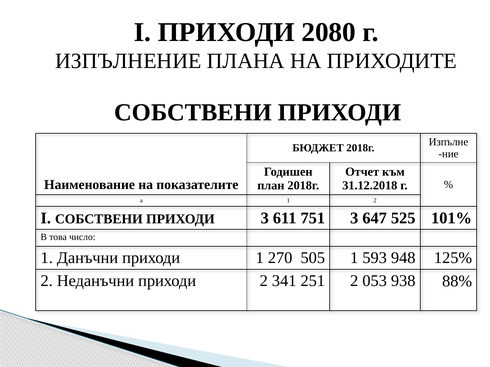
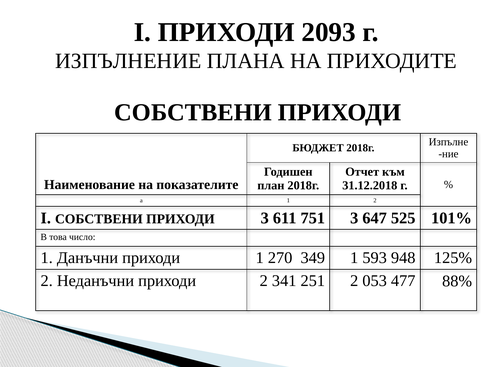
2080: 2080 -> 2093
505: 505 -> 349
938: 938 -> 477
